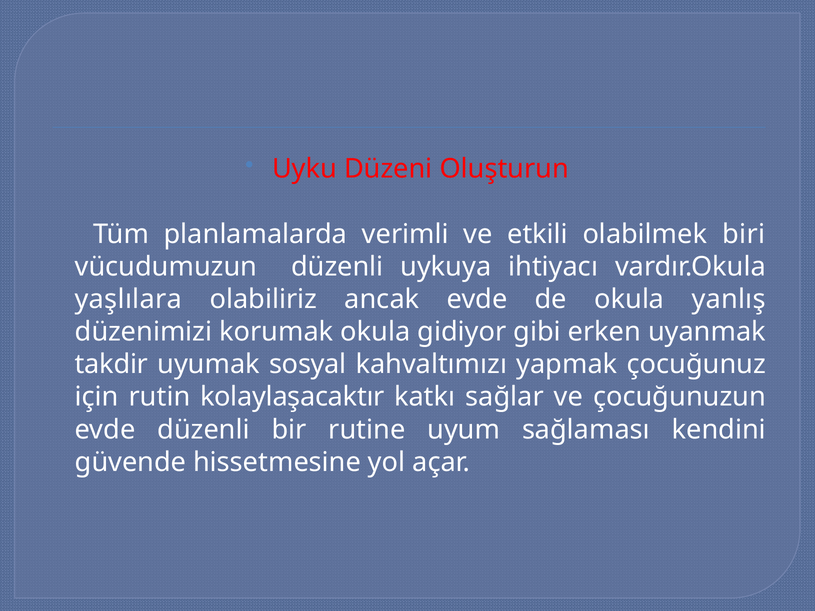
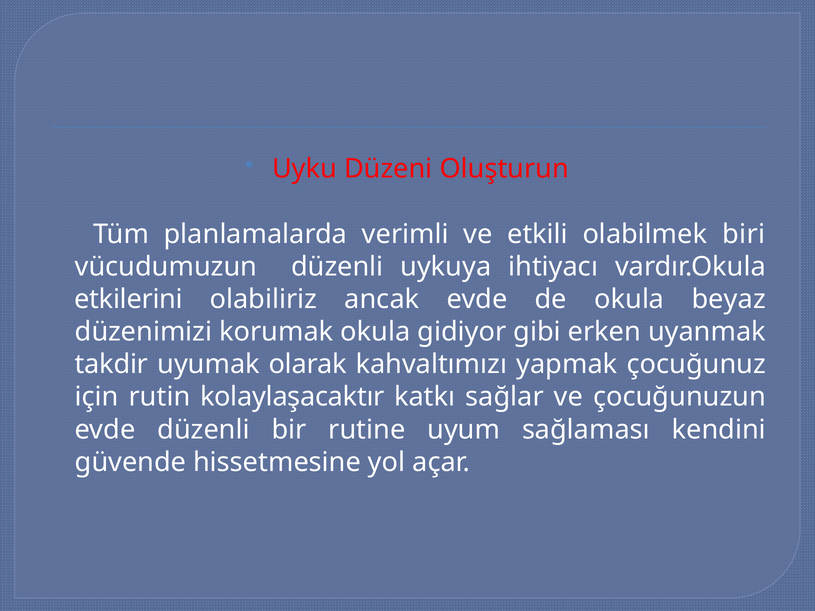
yaşlılara: yaşlılara -> etkilerini
yanlış: yanlış -> beyaz
sosyal: sosyal -> olarak
